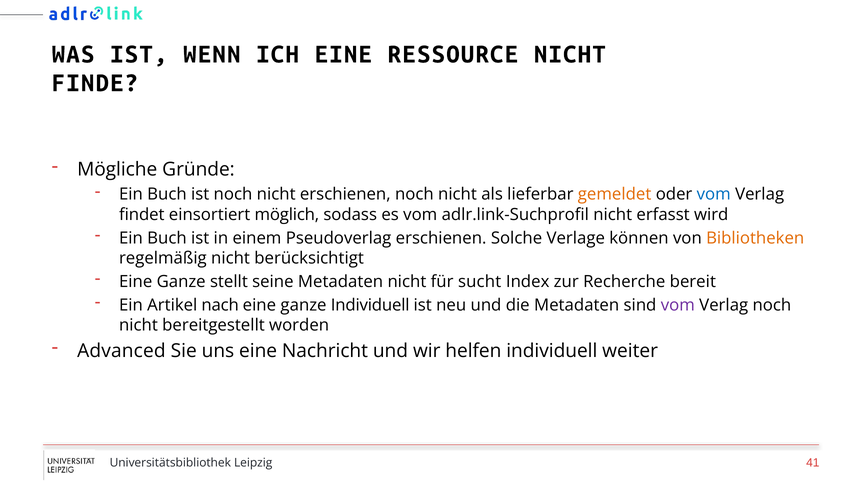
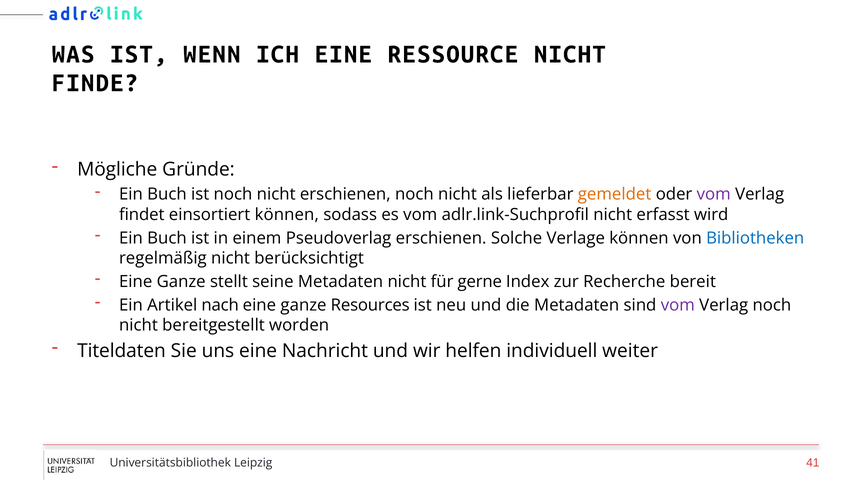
vom at (714, 194) colour: blue -> purple
einsortiert möglich: möglich -> können
Bibliotheken colour: orange -> blue
sucht: sucht -> gerne
ganze Individuell: Individuell -> Resources
Advanced: Advanced -> Titeldaten
